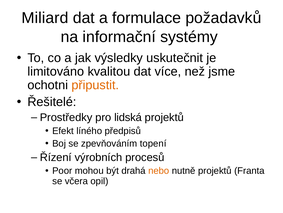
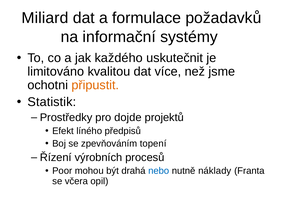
výsledky: výsledky -> každého
Řešitelé: Řešitelé -> Statistik
lidská: lidská -> dojde
nebo colour: orange -> blue
nutně projektů: projektů -> náklady
